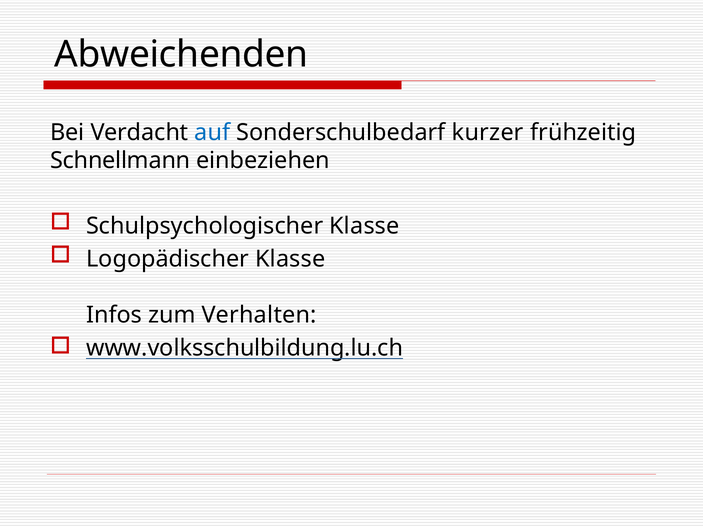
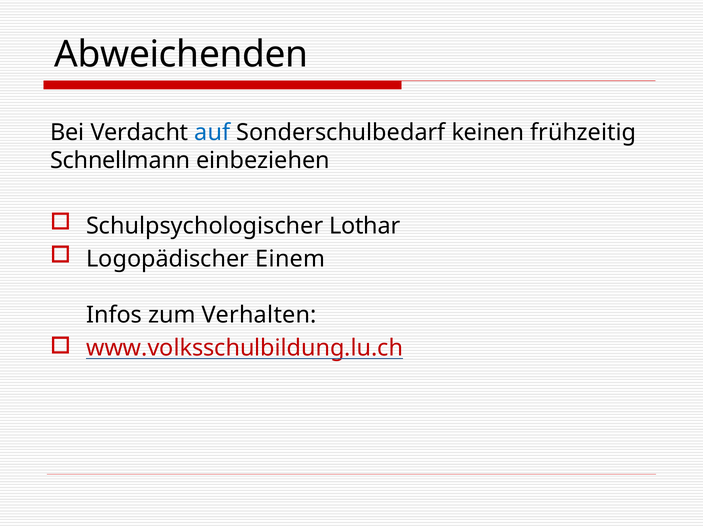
kurzer: kurzer -> keinen
Schulpsychologischer Klasse: Klasse -> Lothar
Logopädischer Klasse: Klasse -> Einem
www.volksschulbildung.lu.ch colour: black -> red
